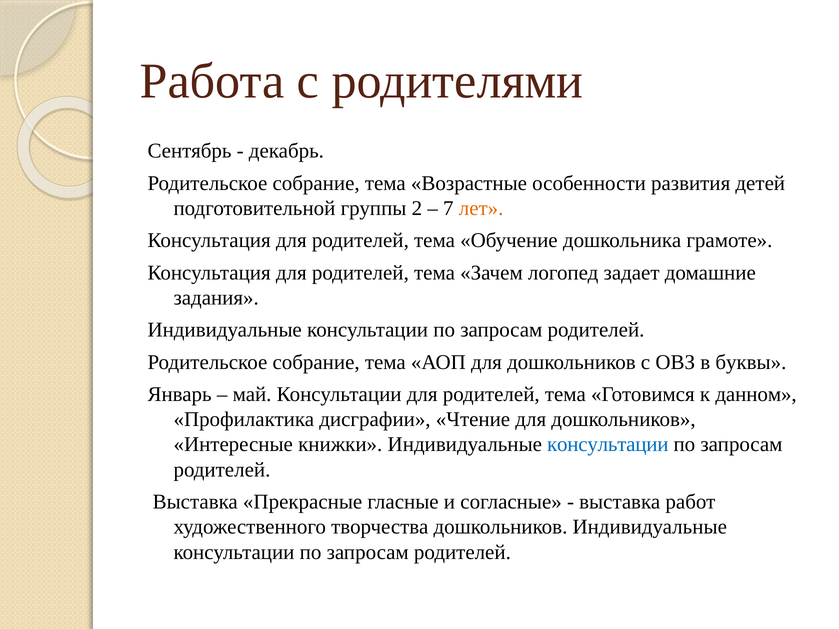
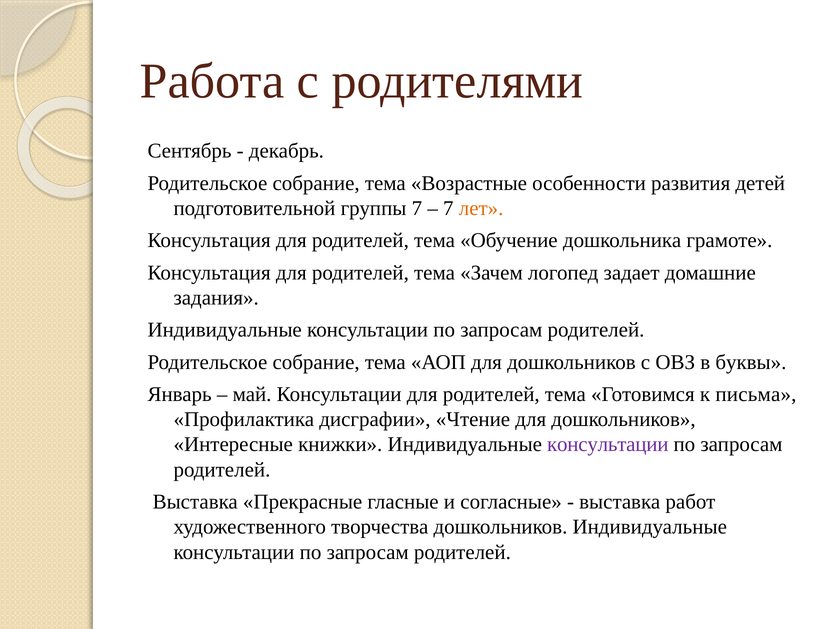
группы 2: 2 -> 7
данном: данном -> письма
консультации at (608, 445) colour: blue -> purple
